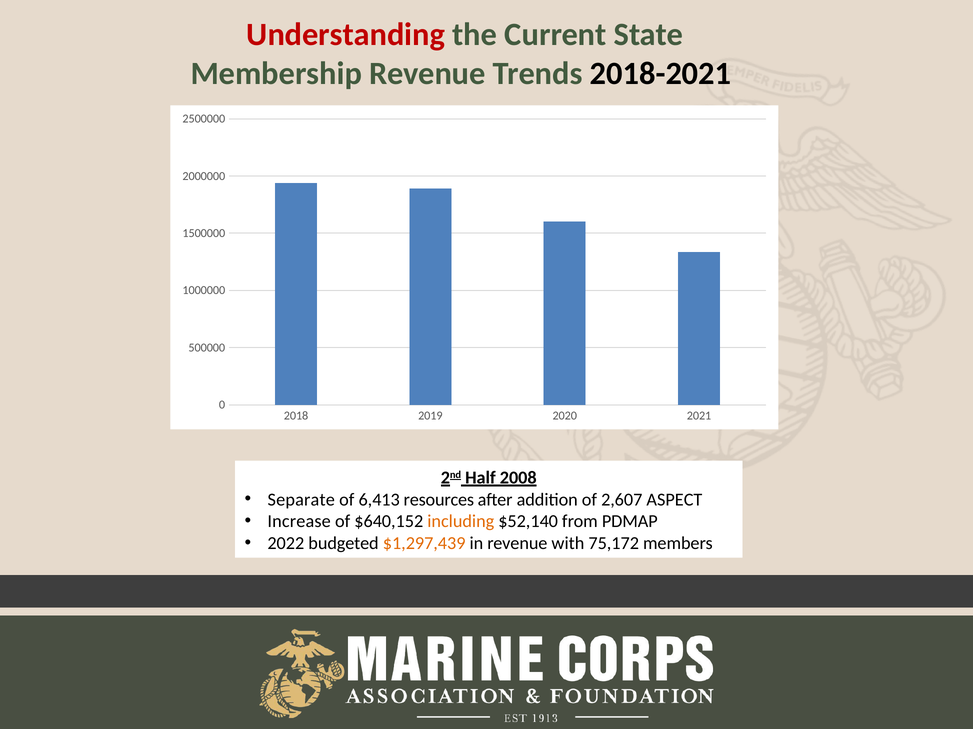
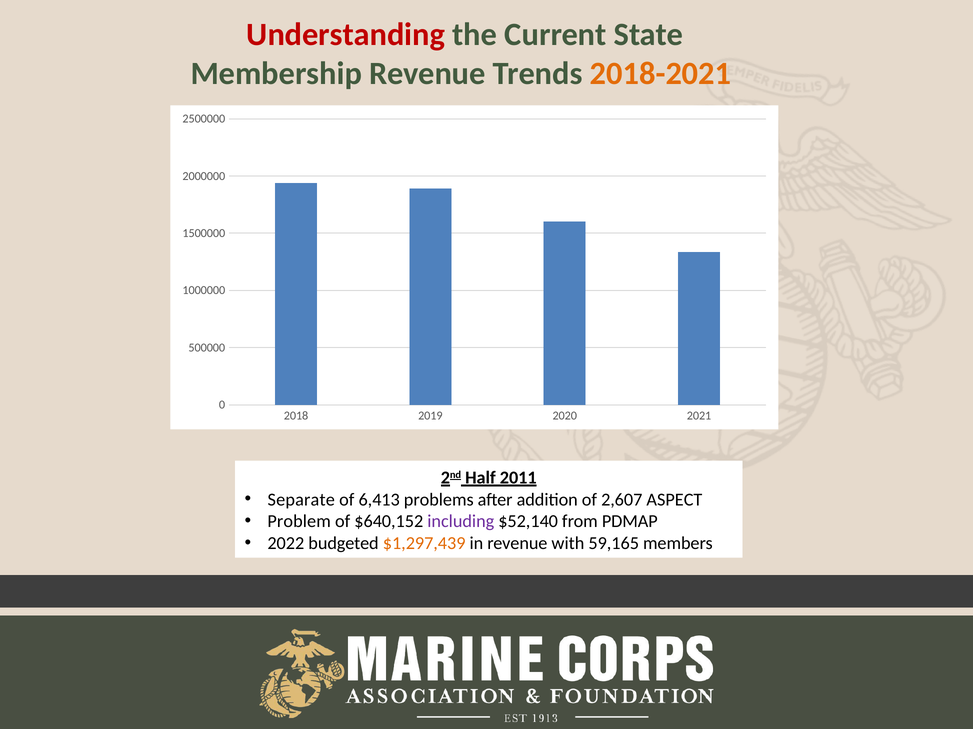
2018-2021 colour: black -> orange
2008: 2008 -> 2011
resources: resources -> problems
Increase: Increase -> Problem
including colour: orange -> purple
75,172: 75,172 -> 59,165
